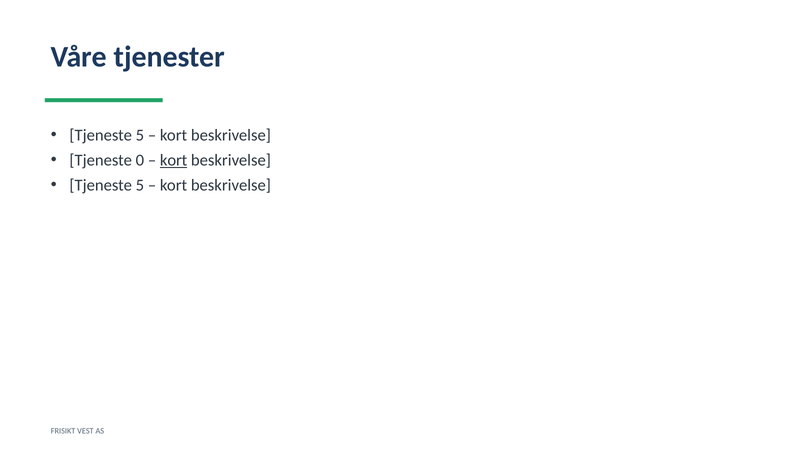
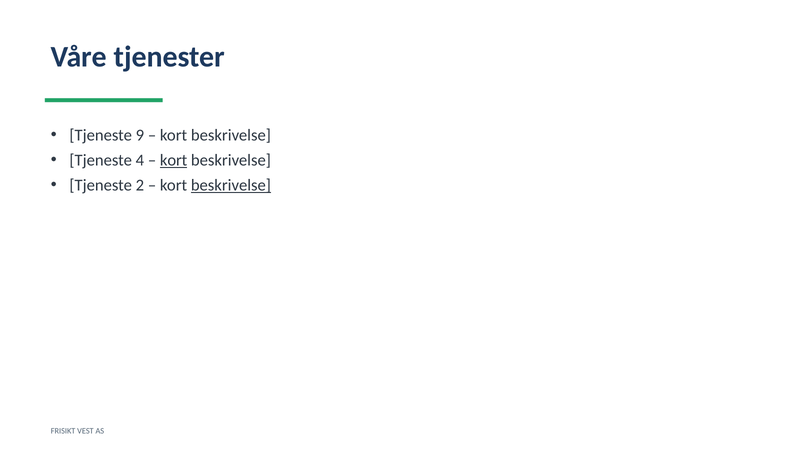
5 at (140, 135): 5 -> 9
0: 0 -> 4
5 at (140, 185): 5 -> 2
beskrivelse at (231, 185) underline: none -> present
